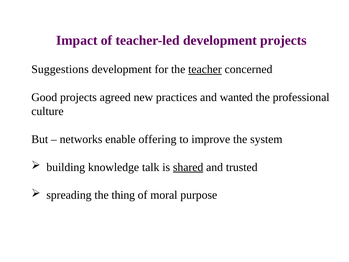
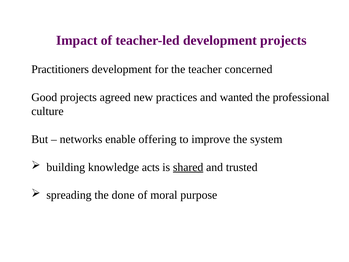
Suggestions: Suggestions -> Practitioners
teacher underline: present -> none
talk: talk -> acts
thing: thing -> done
